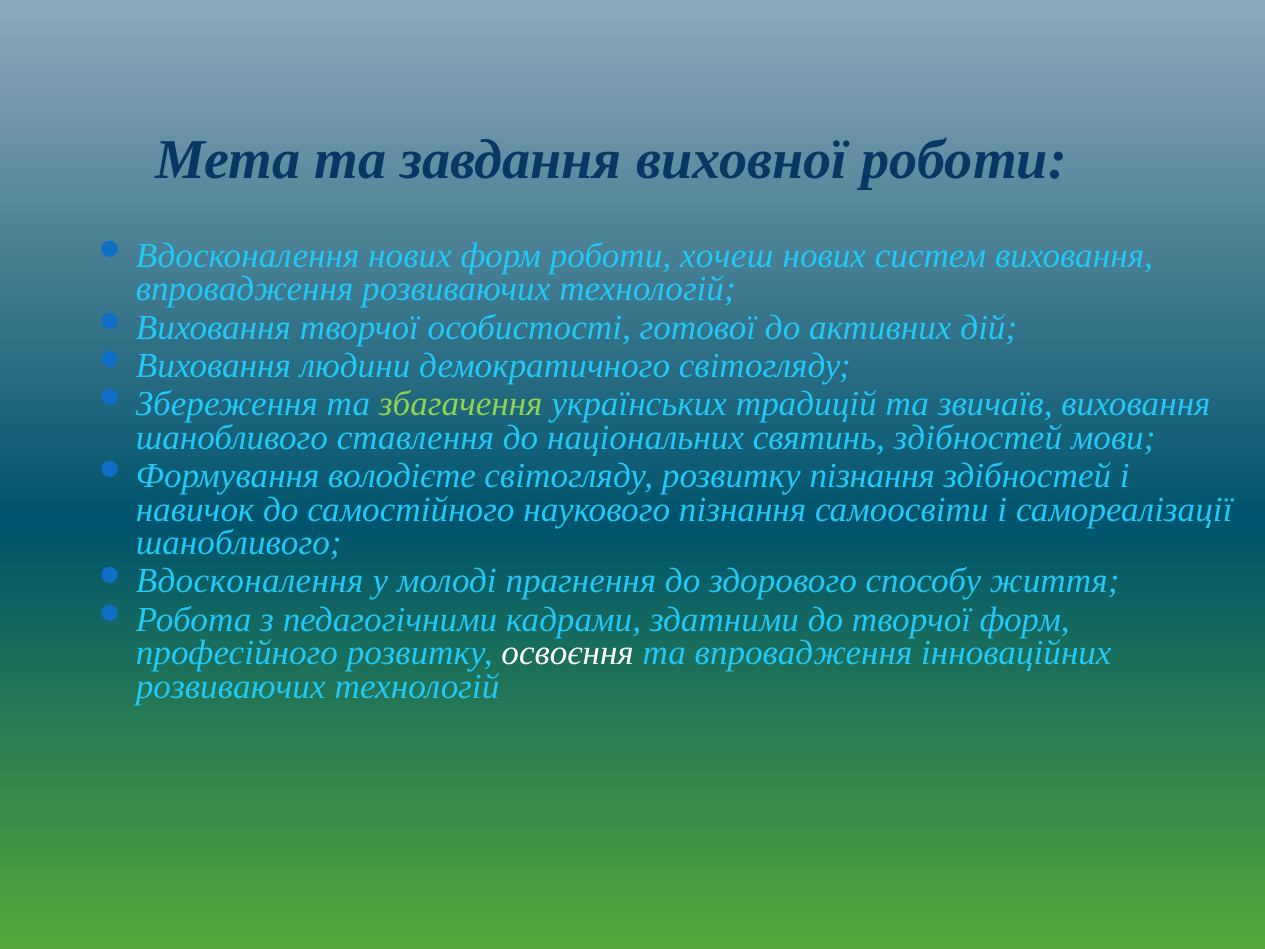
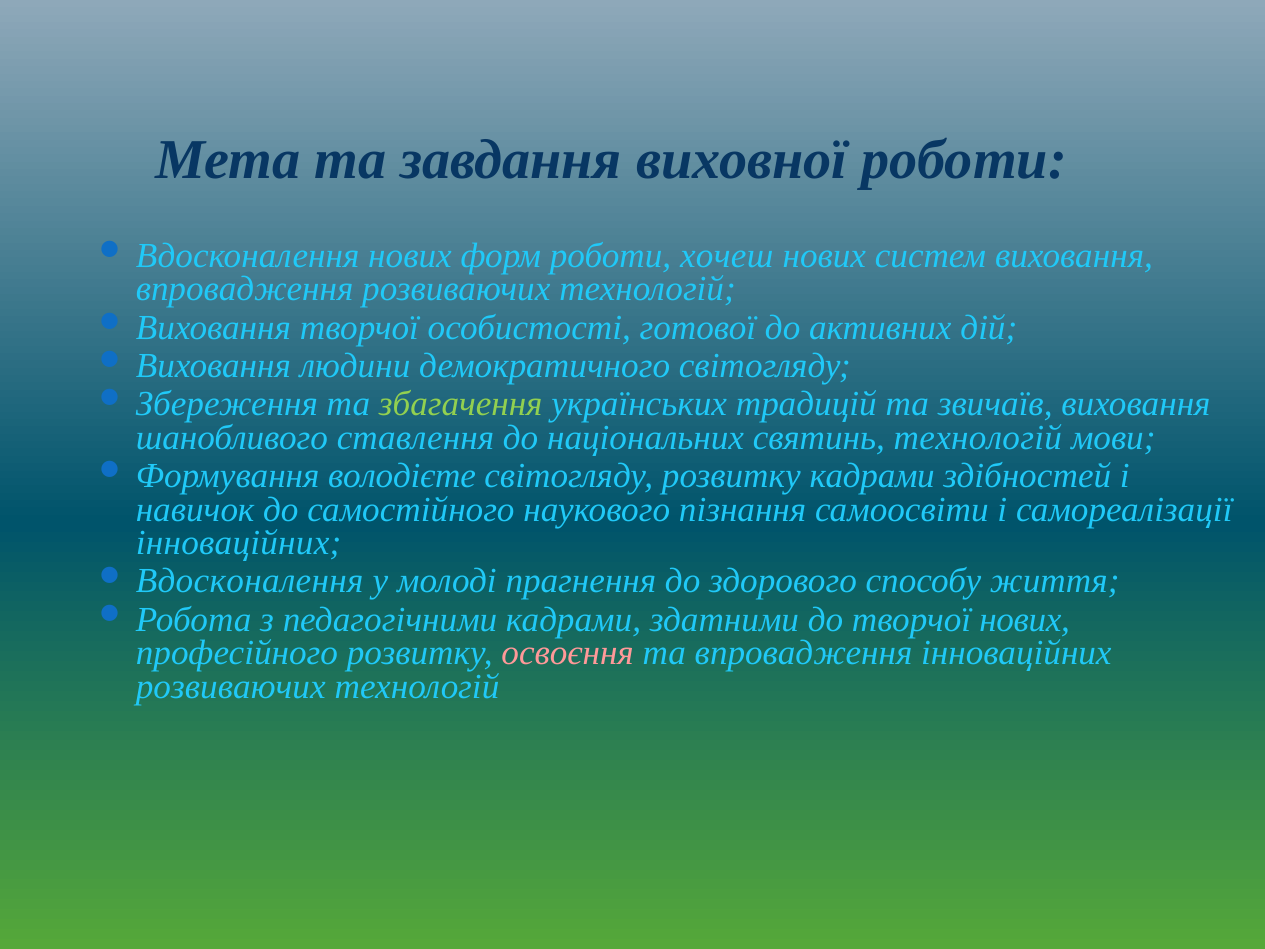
святинь здібностей: здібностей -> технологій
розвитку пізнання: пізнання -> кадрами
шанобливого at (239, 543): шанобливого -> інноваційних
творчої форм: форм -> нових
освоєння colour: white -> pink
